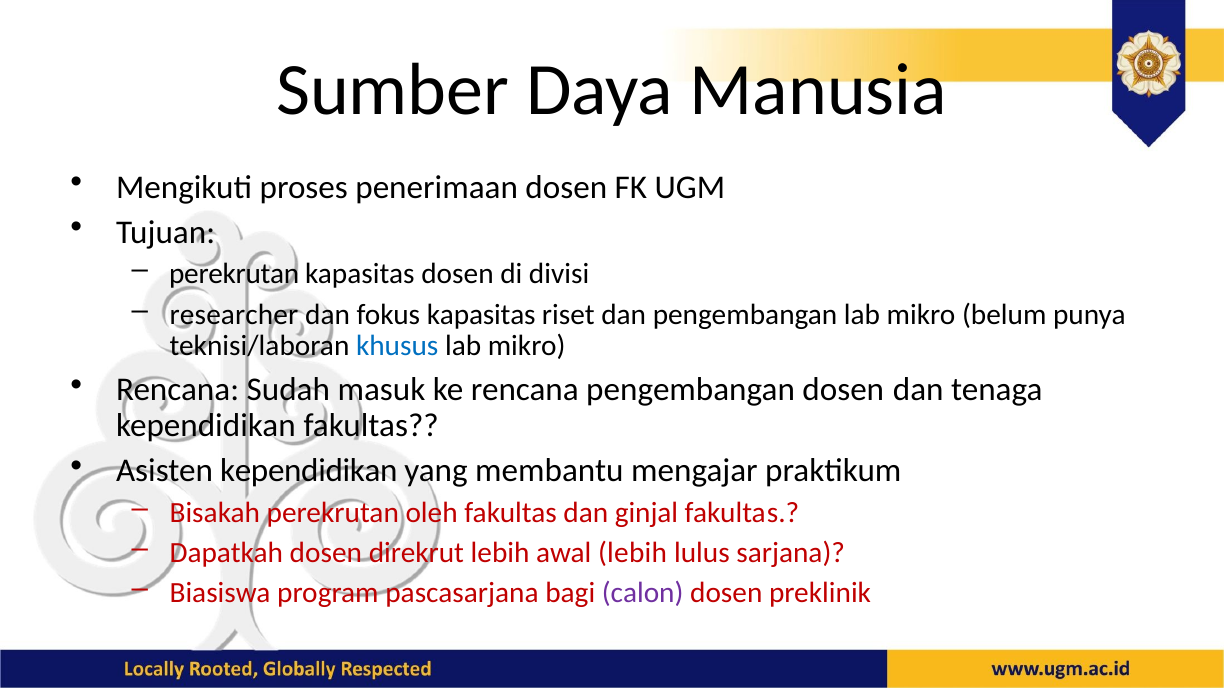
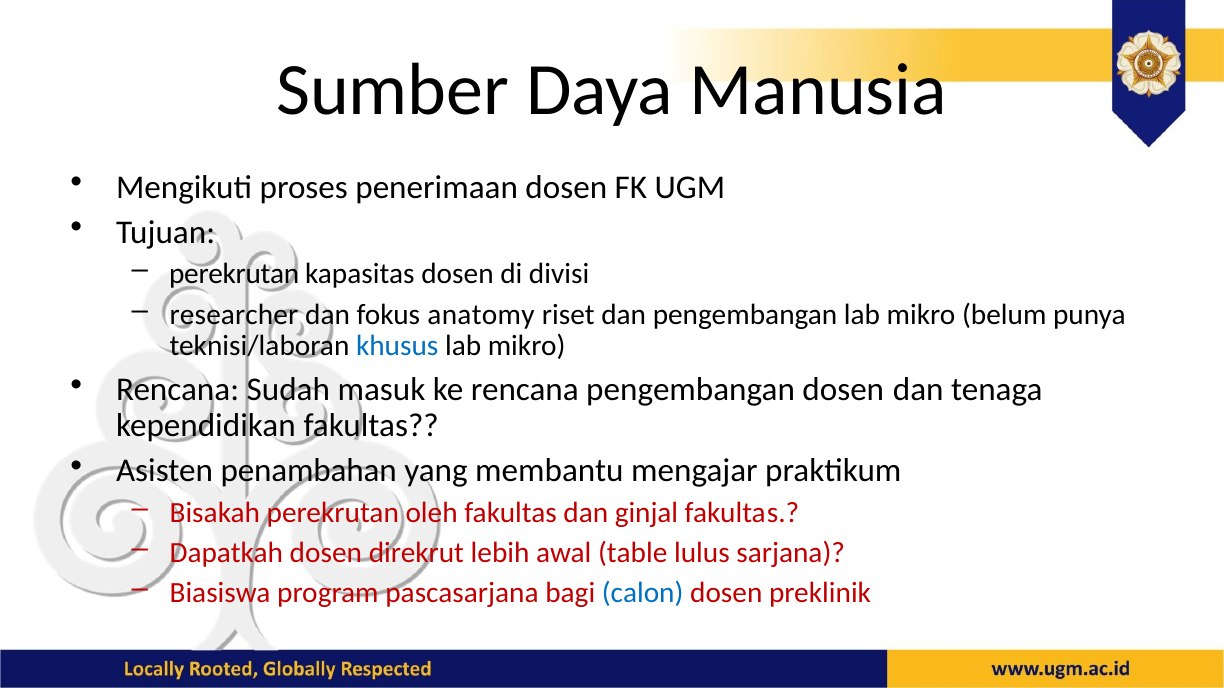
fokus kapasitas: kapasitas -> anatomy
Asisten kependidikan: kependidikan -> penambahan
awal lebih: lebih -> table
calon colour: purple -> blue
